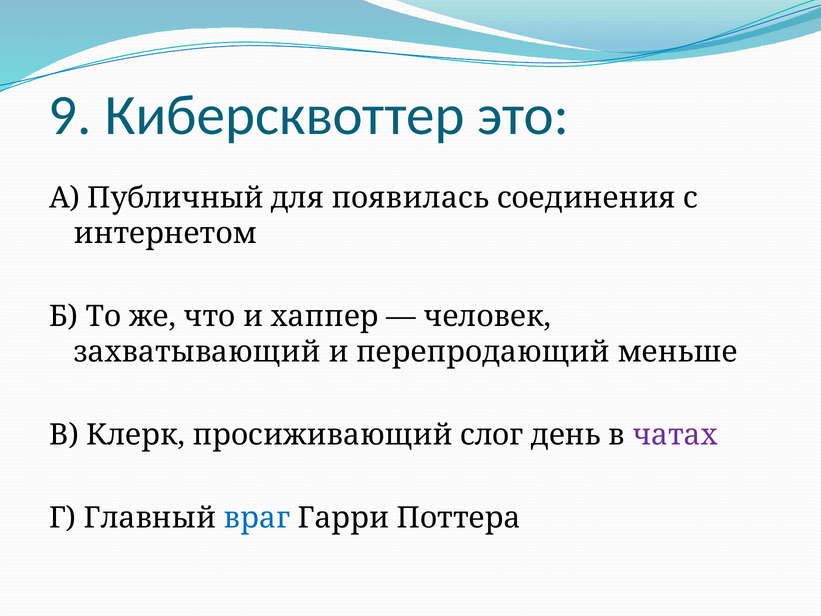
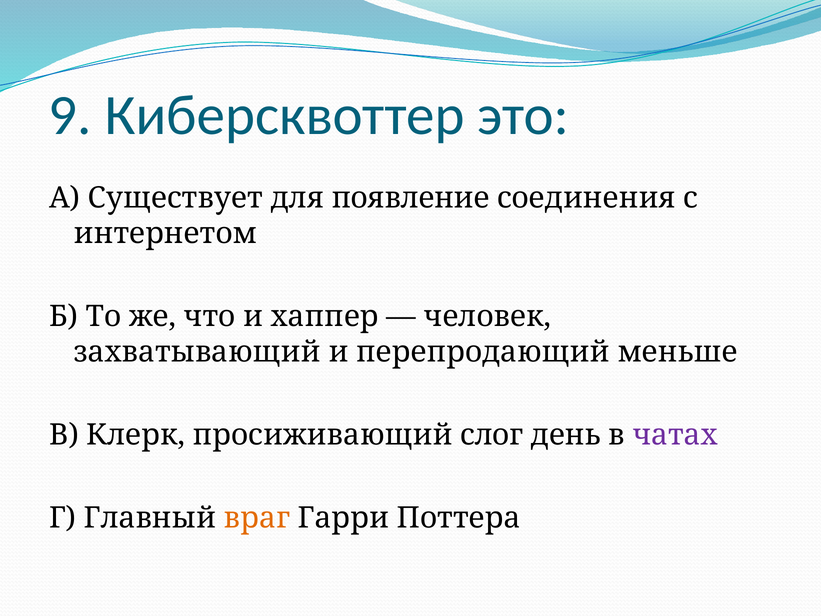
Публичный: Публичный -> Существует
появилась: появилась -> появление
враг colour: blue -> orange
